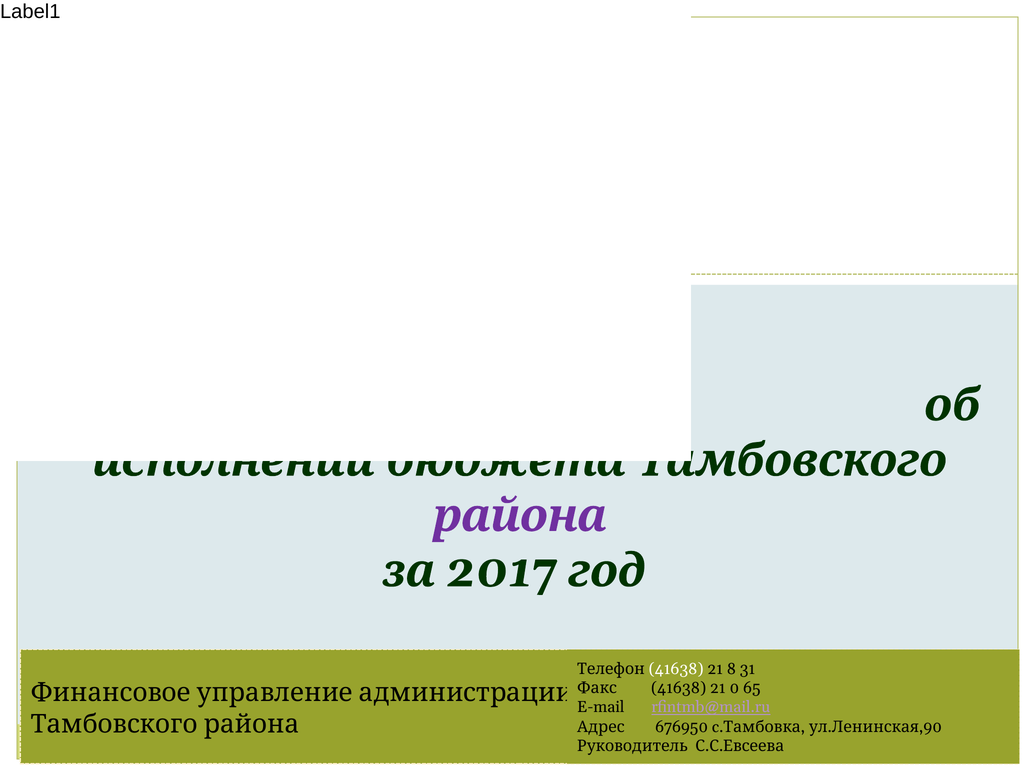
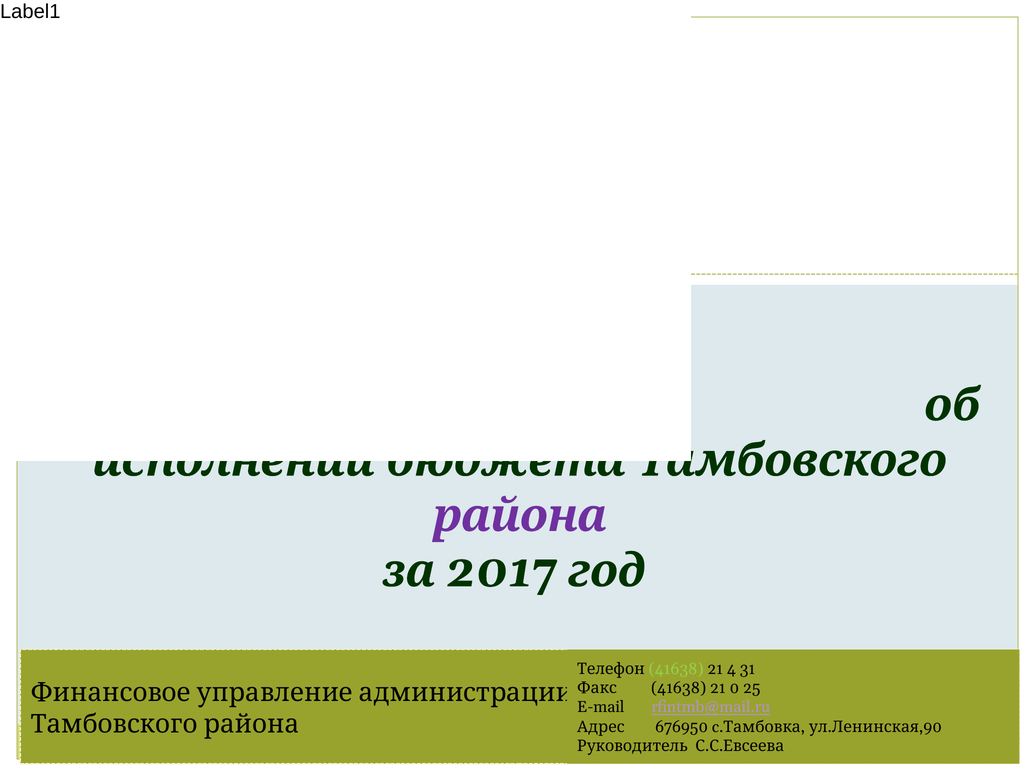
41638 at (676, 669) colour: white -> light green
8: 8 -> 4
65: 65 -> 25
